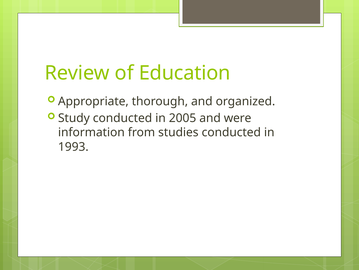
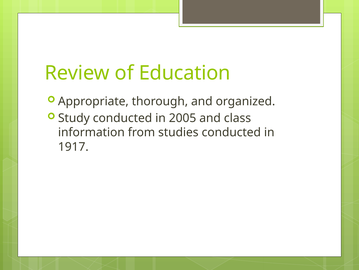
were: were -> class
1993: 1993 -> 1917
